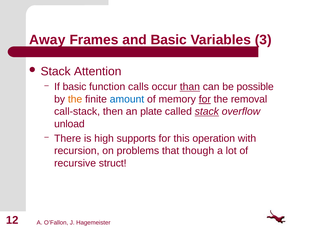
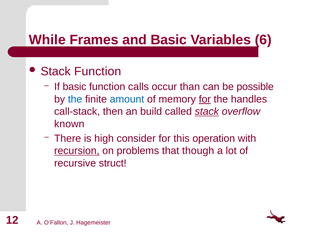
Away: Away -> While
3: 3 -> 6
Stack Attention: Attention -> Function
than underline: present -> none
the at (75, 99) colour: orange -> blue
removal: removal -> handles
plate: plate -> build
unload: unload -> known
supports: supports -> consider
recursion underline: none -> present
